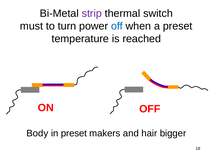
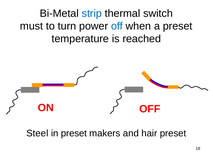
strip colour: purple -> blue
Body: Body -> Steel
hair bigger: bigger -> preset
